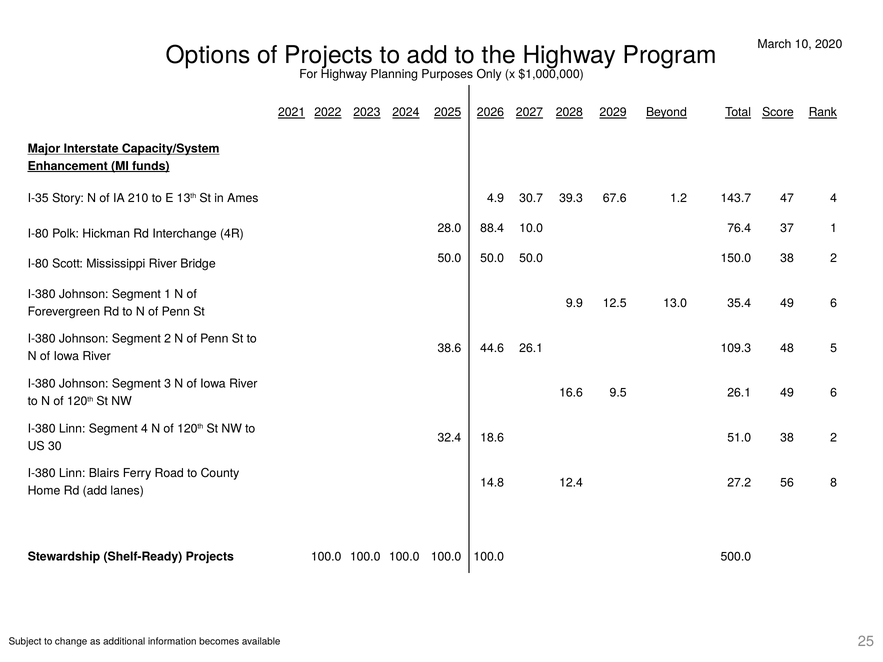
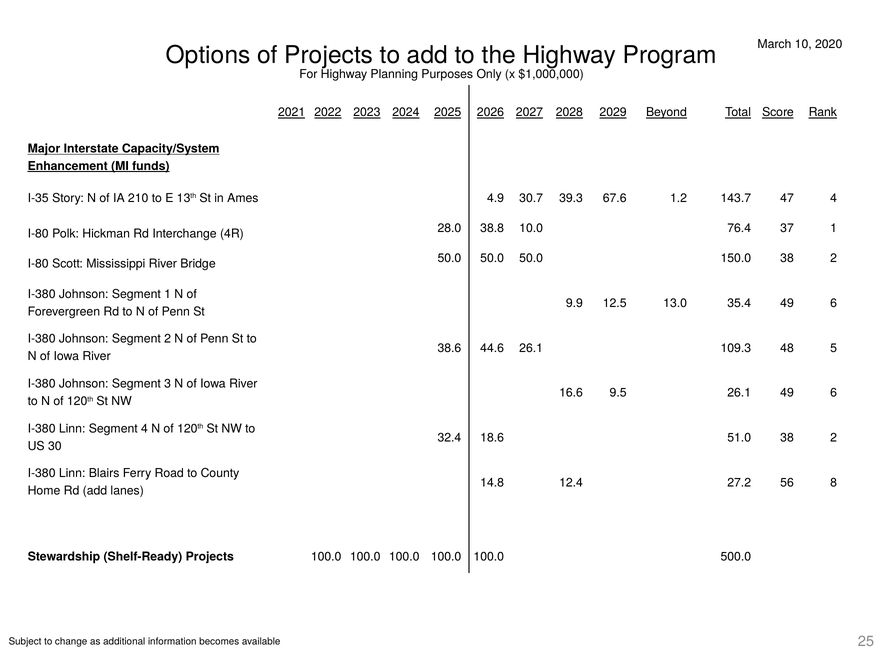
88.4: 88.4 -> 38.8
